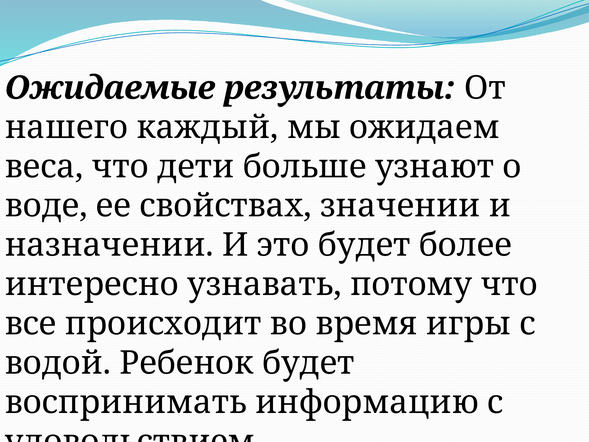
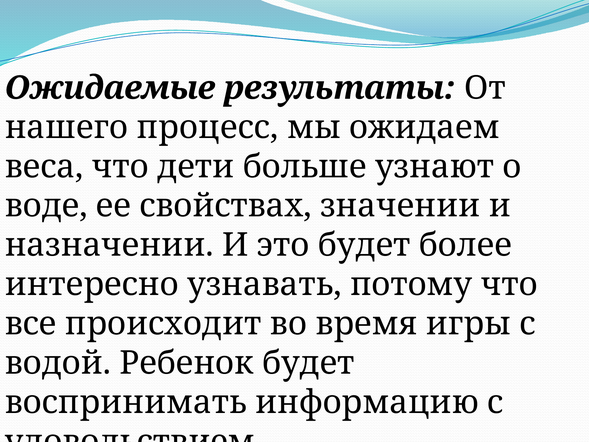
каждый: каждый -> процесс
